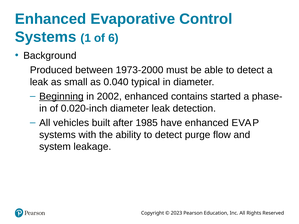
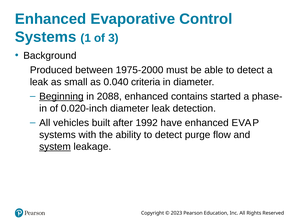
6: 6 -> 3
1973-2000: 1973-2000 -> 1975-2000
typical: typical -> criteria
2002: 2002 -> 2088
1985: 1985 -> 1992
system underline: none -> present
